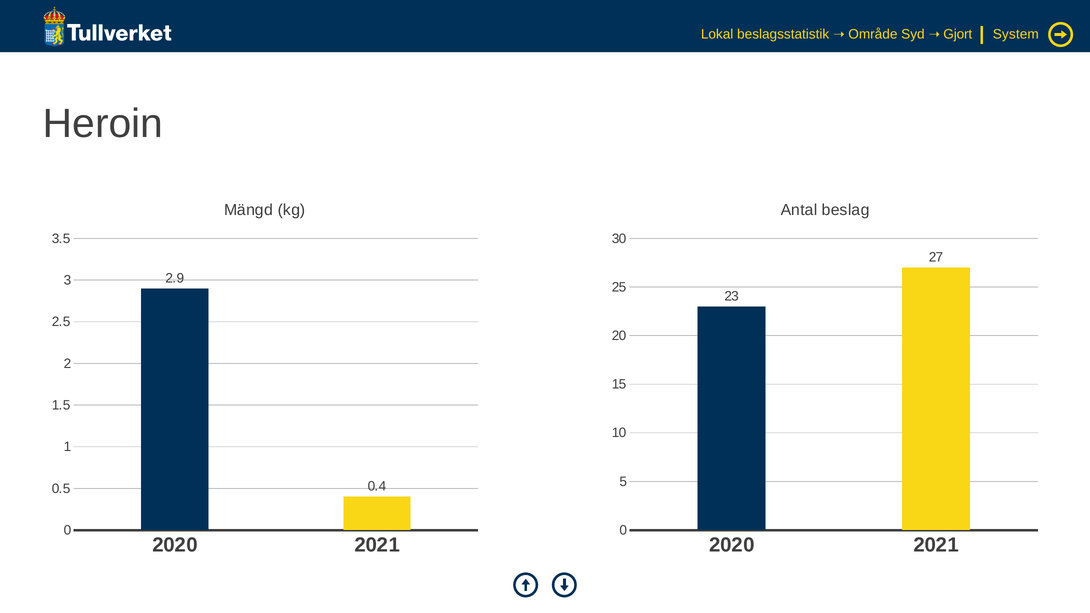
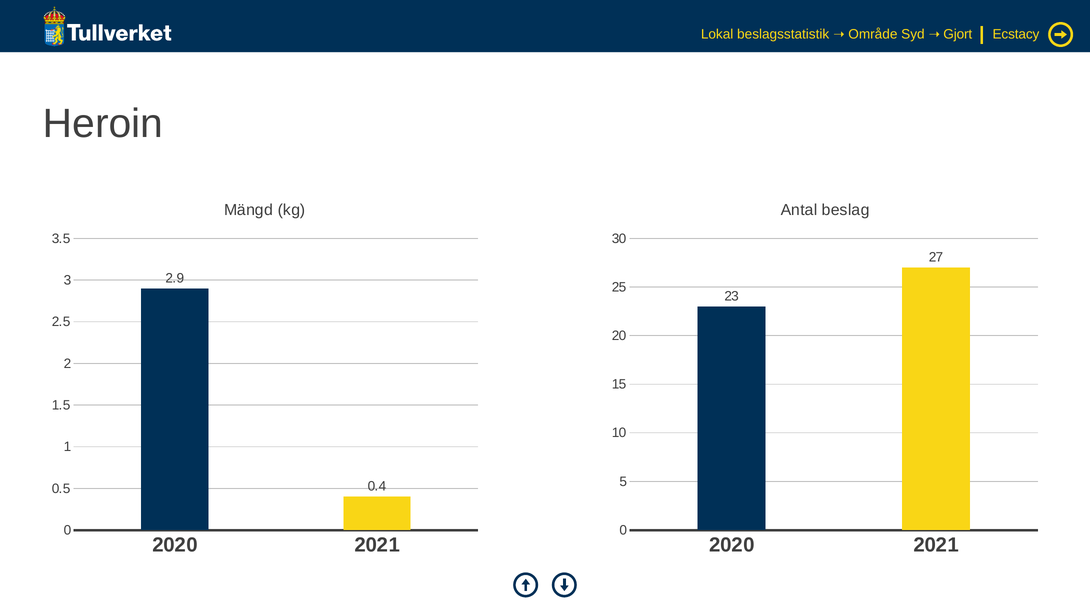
System: System -> Ecstacy
